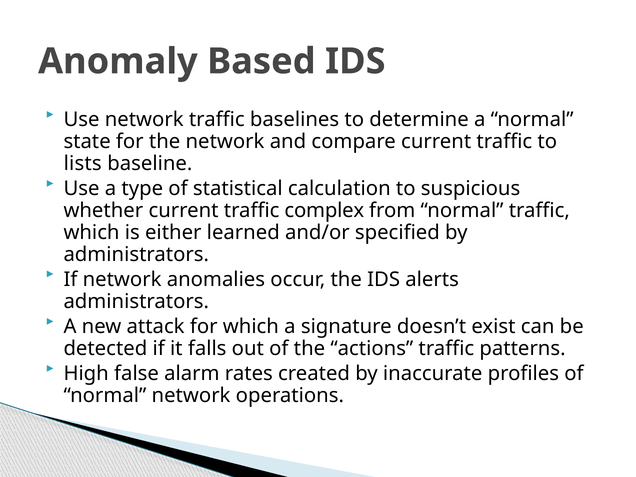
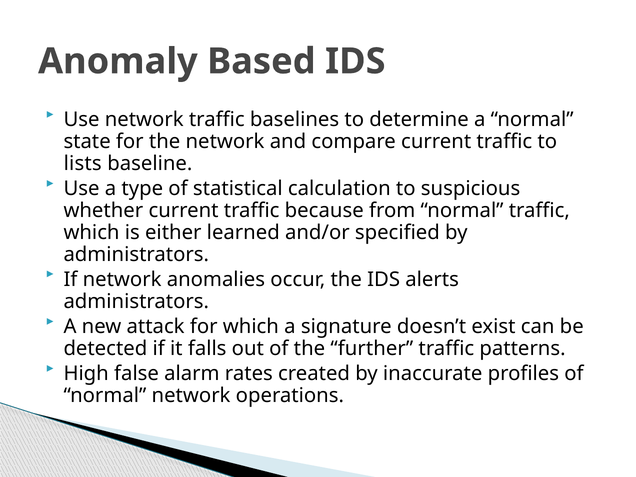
complex: complex -> because
actions: actions -> further
